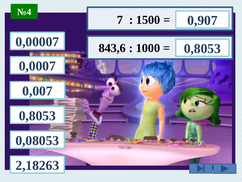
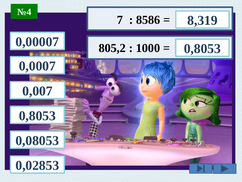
0,907: 0,907 -> 8,319
1500: 1500 -> 8586
843,6: 843,6 -> 805,2
2,18263: 2,18263 -> 0,02853
